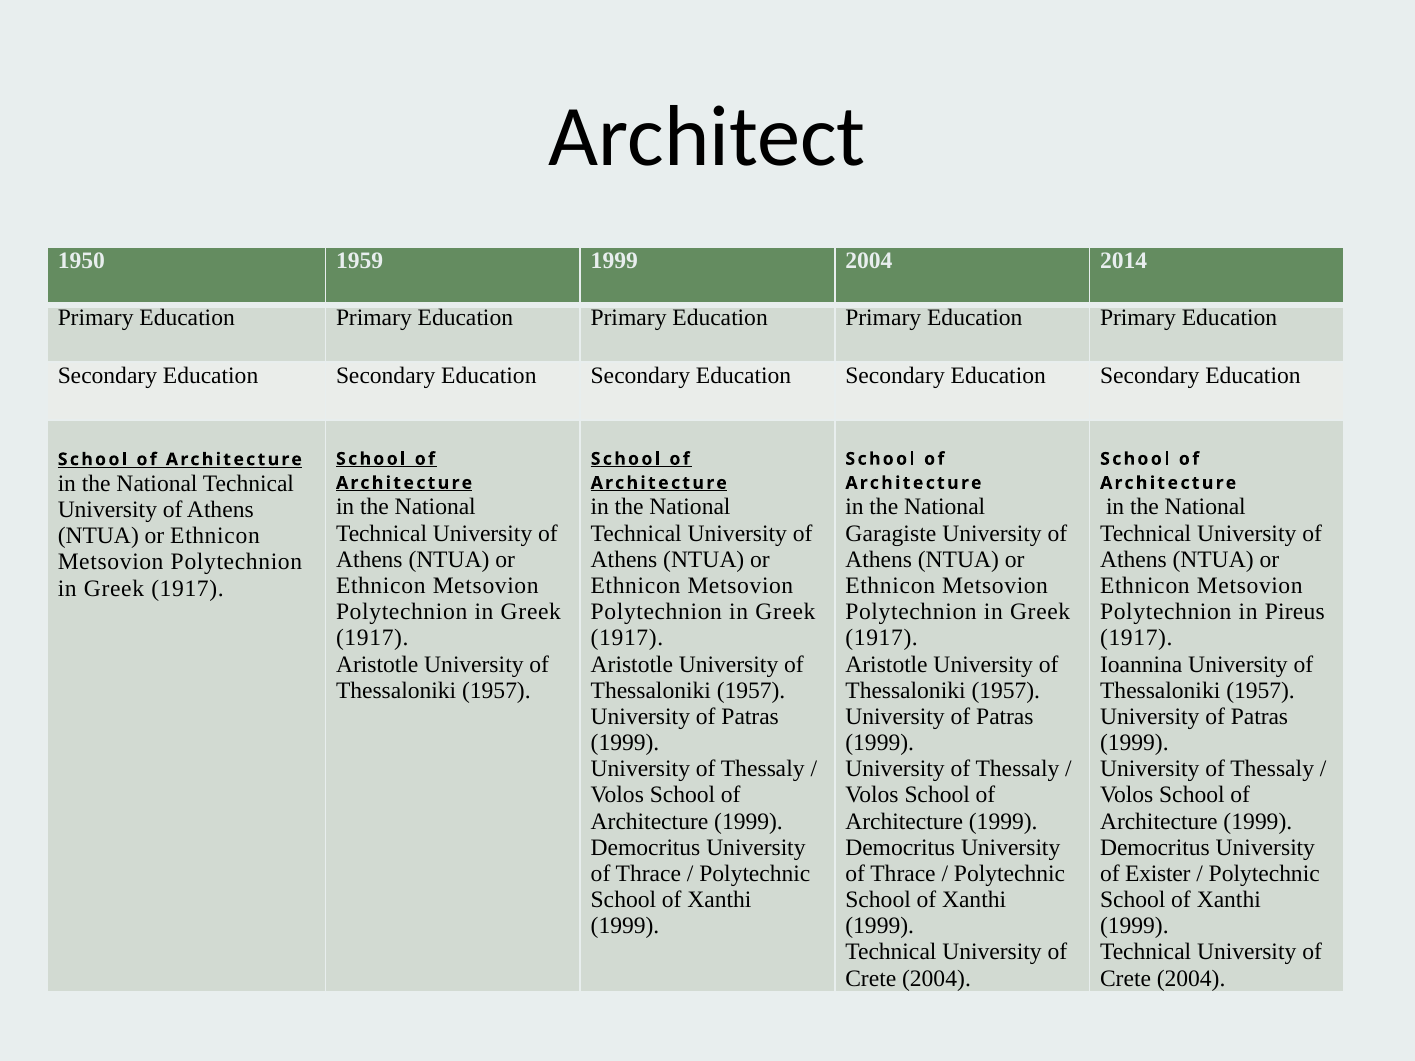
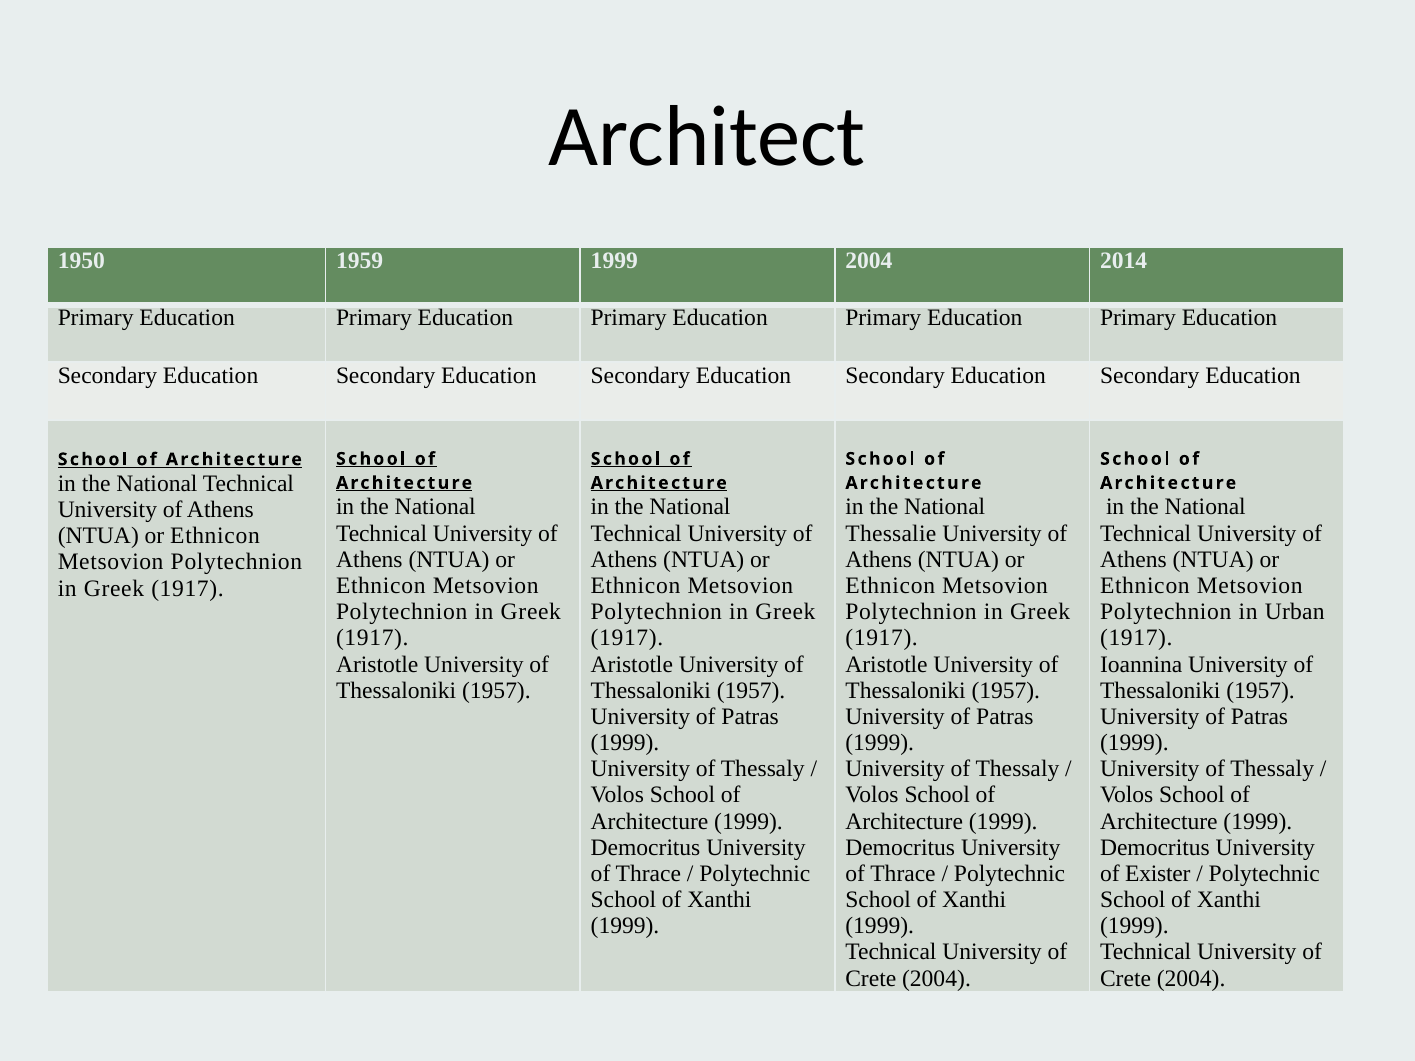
Garagiste: Garagiste -> Thessalie
Pireus: Pireus -> Urban
